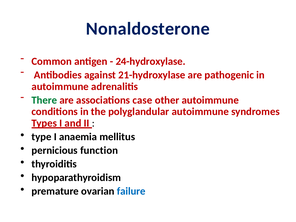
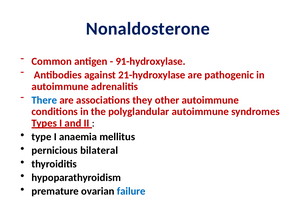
24-hydroxylase: 24-hydroxylase -> 91-hydroxylase
There colour: green -> blue
case: case -> they
function: function -> bilateral
